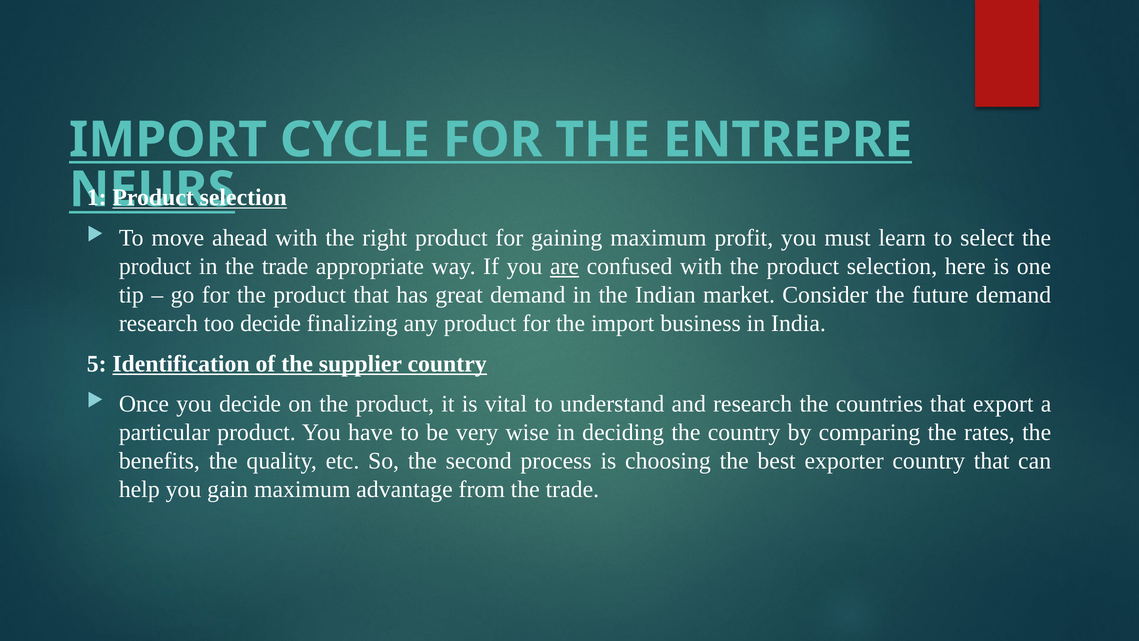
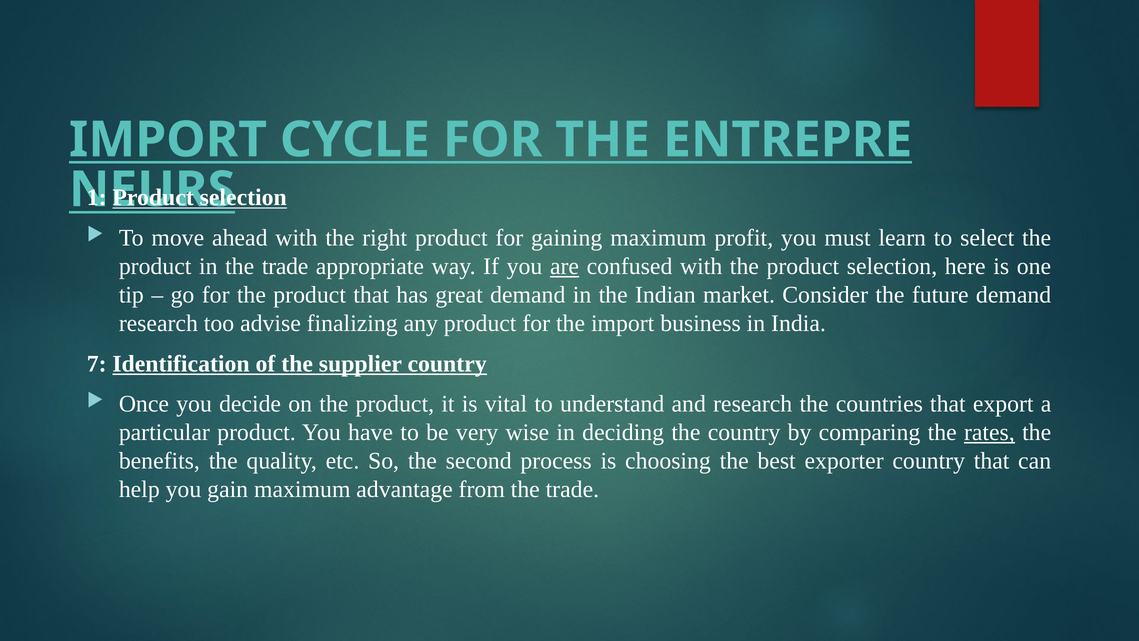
too decide: decide -> advise
5: 5 -> 7
rates underline: none -> present
